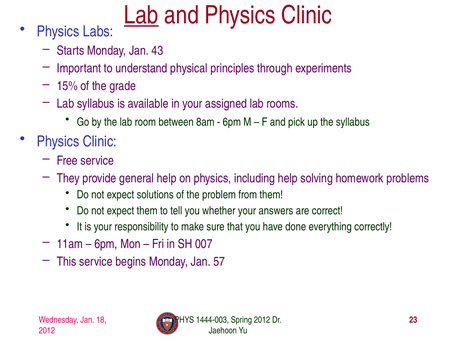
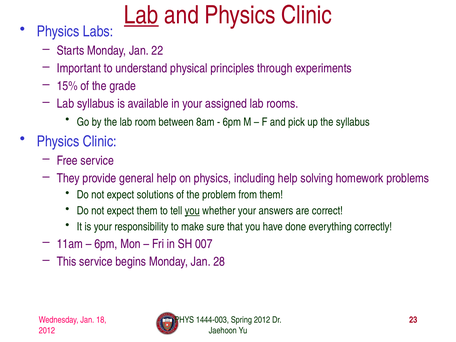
43: 43 -> 22
you at (192, 211) underline: none -> present
57: 57 -> 28
